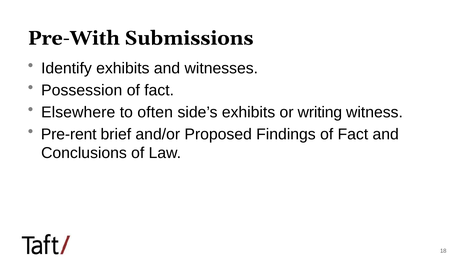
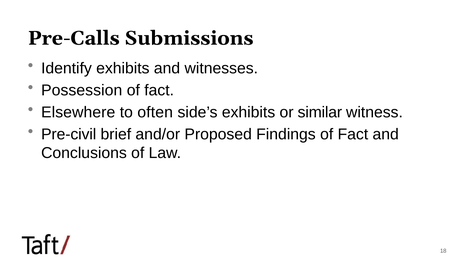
Pre-With: Pre-With -> Pre-Calls
writing: writing -> similar
Pre-rent: Pre-rent -> Pre-civil
